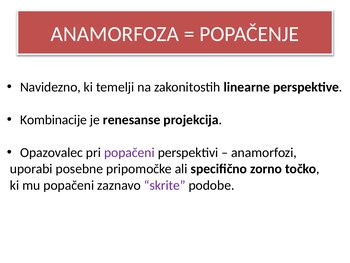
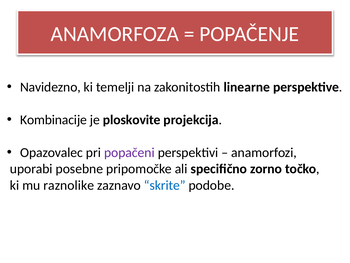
renesanse: renesanse -> ploskovite
mu popačeni: popačeni -> raznolike
skrite colour: purple -> blue
